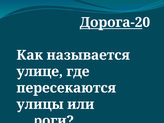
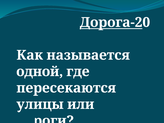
улице: улице -> одной
